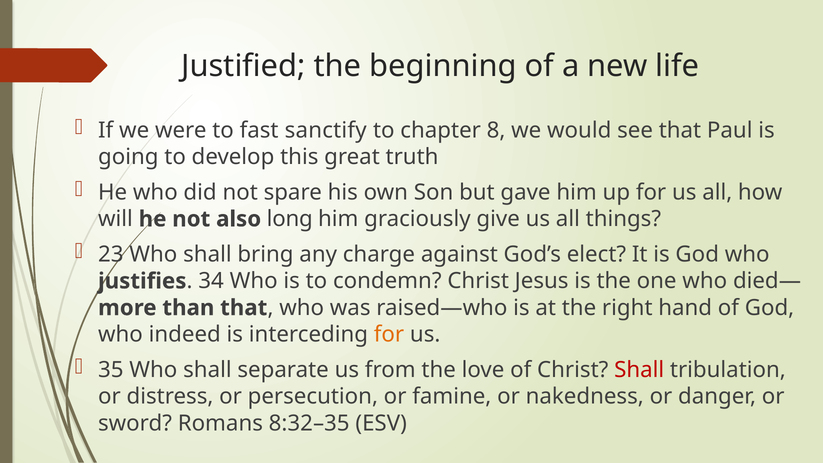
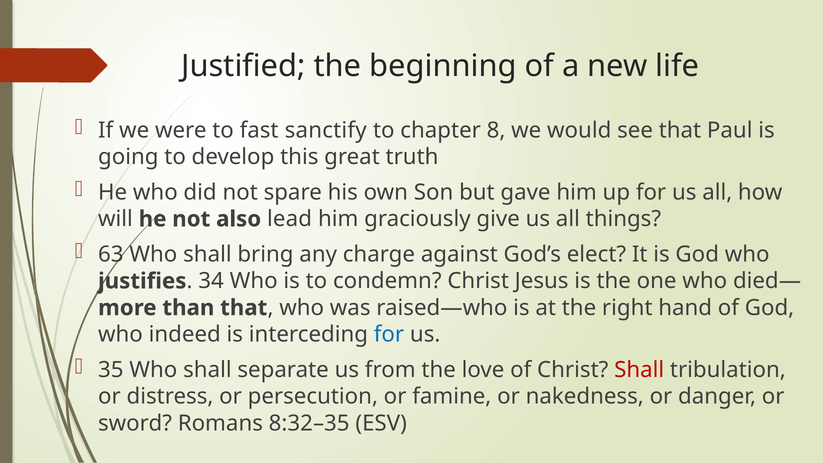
long: long -> lead
23: 23 -> 63
for at (389, 335) colour: orange -> blue
